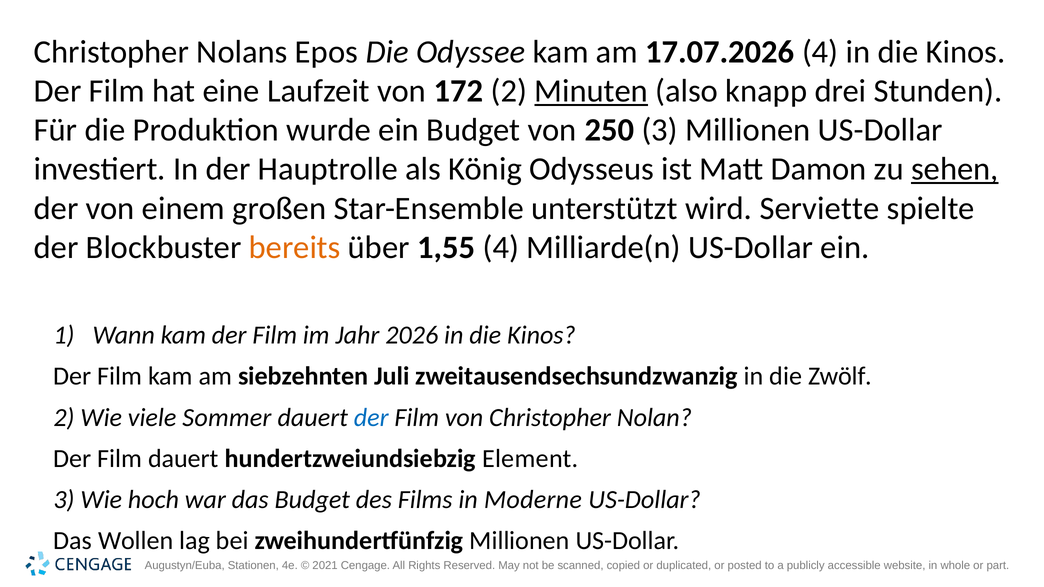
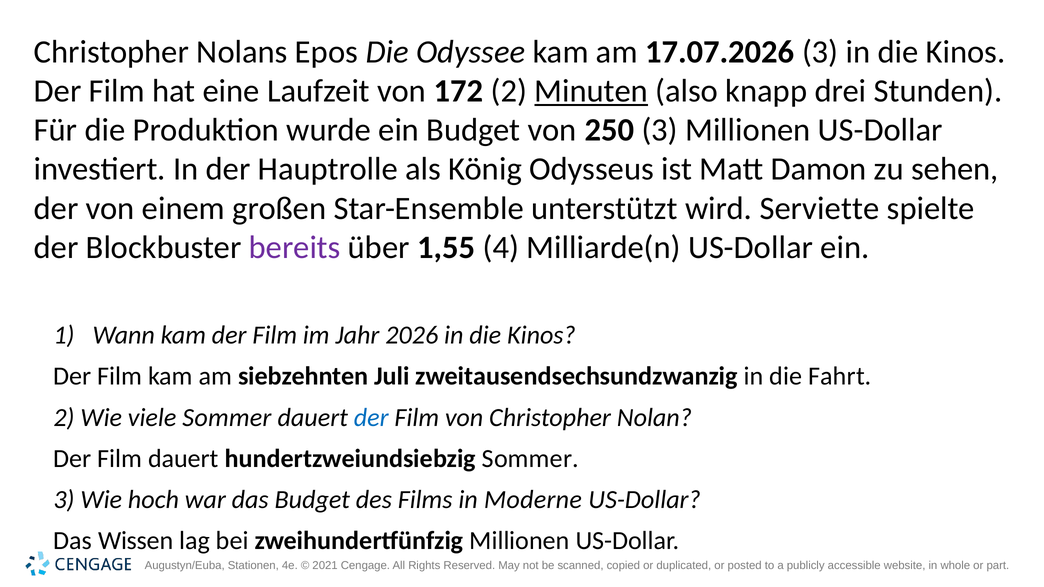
17.07.2026 4: 4 -> 3
sehen underline: present -> none
bereits colour: orange -> purple
Zwölf: Zwölf -> Fahrt
hundertzweiundsiebzig Element: Element -> Sommer
Wollen: Wollen -> Wissen
